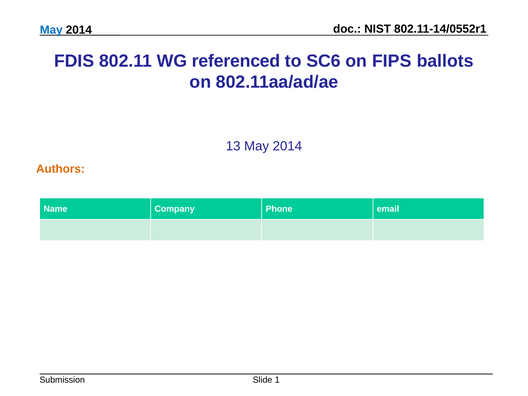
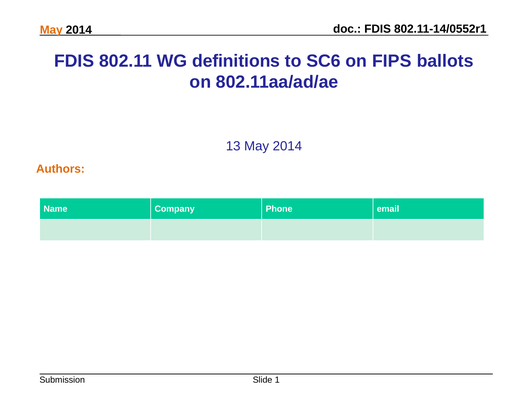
NIST at (378, 29): NIST -> FDIS
May at (51, 30) colour: blue -> orange
referenced: referenced -> definitions
